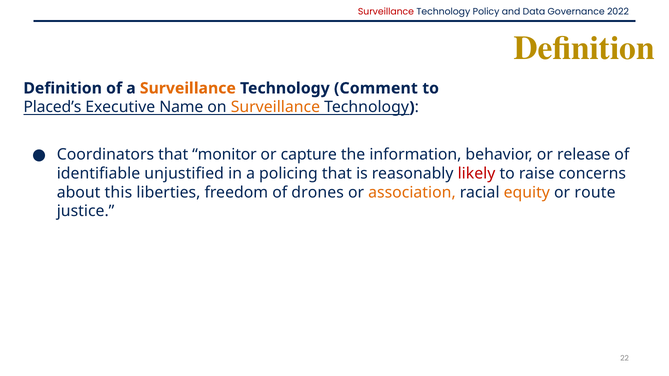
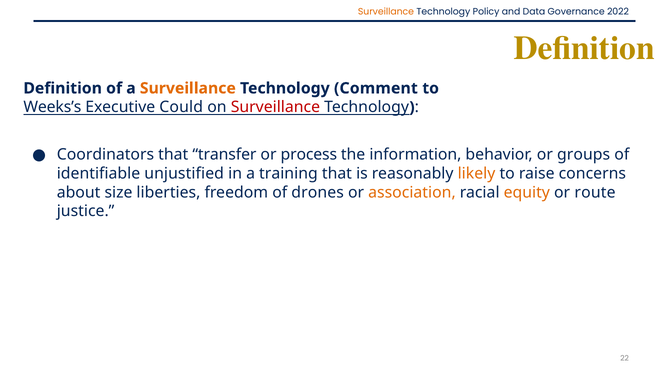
Surveillance at (386, 12) colour: red -> orange
Placed’s: Placed’s -> Weeks’s
Name: Name -> Could
Surveillance at (275, 107) colour: orange -> red
monitor: monitor -> transfer
capture: capture -> process
release: release -> groups
policing: policing -> training
likely colour: red -> orange
this: this -> size
